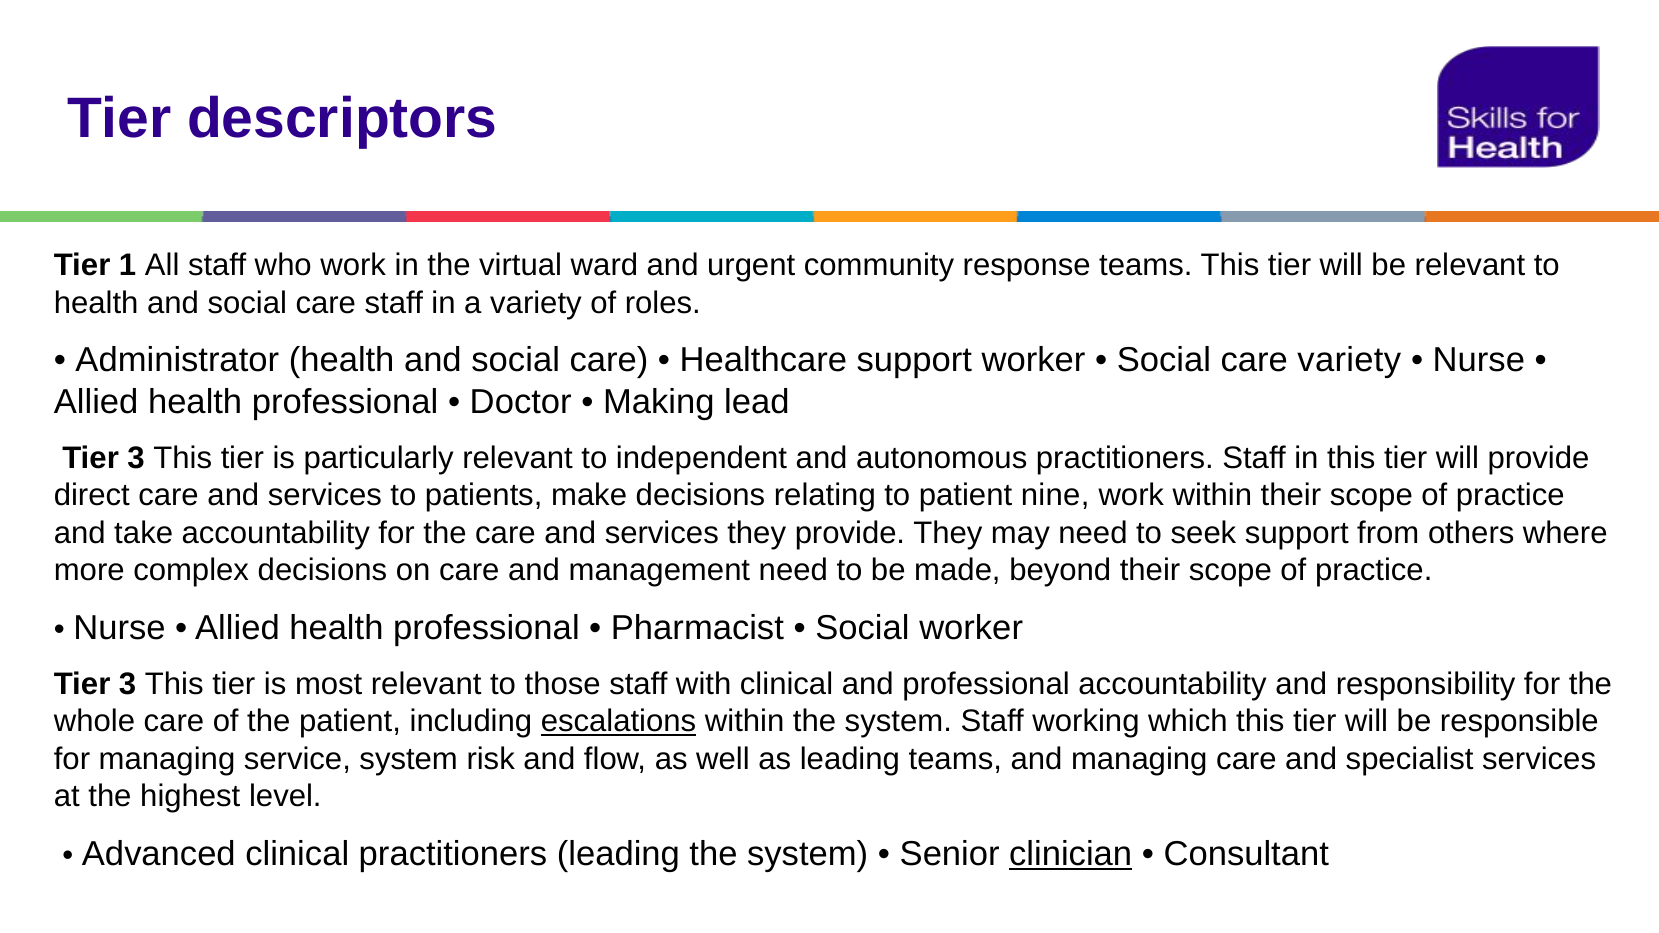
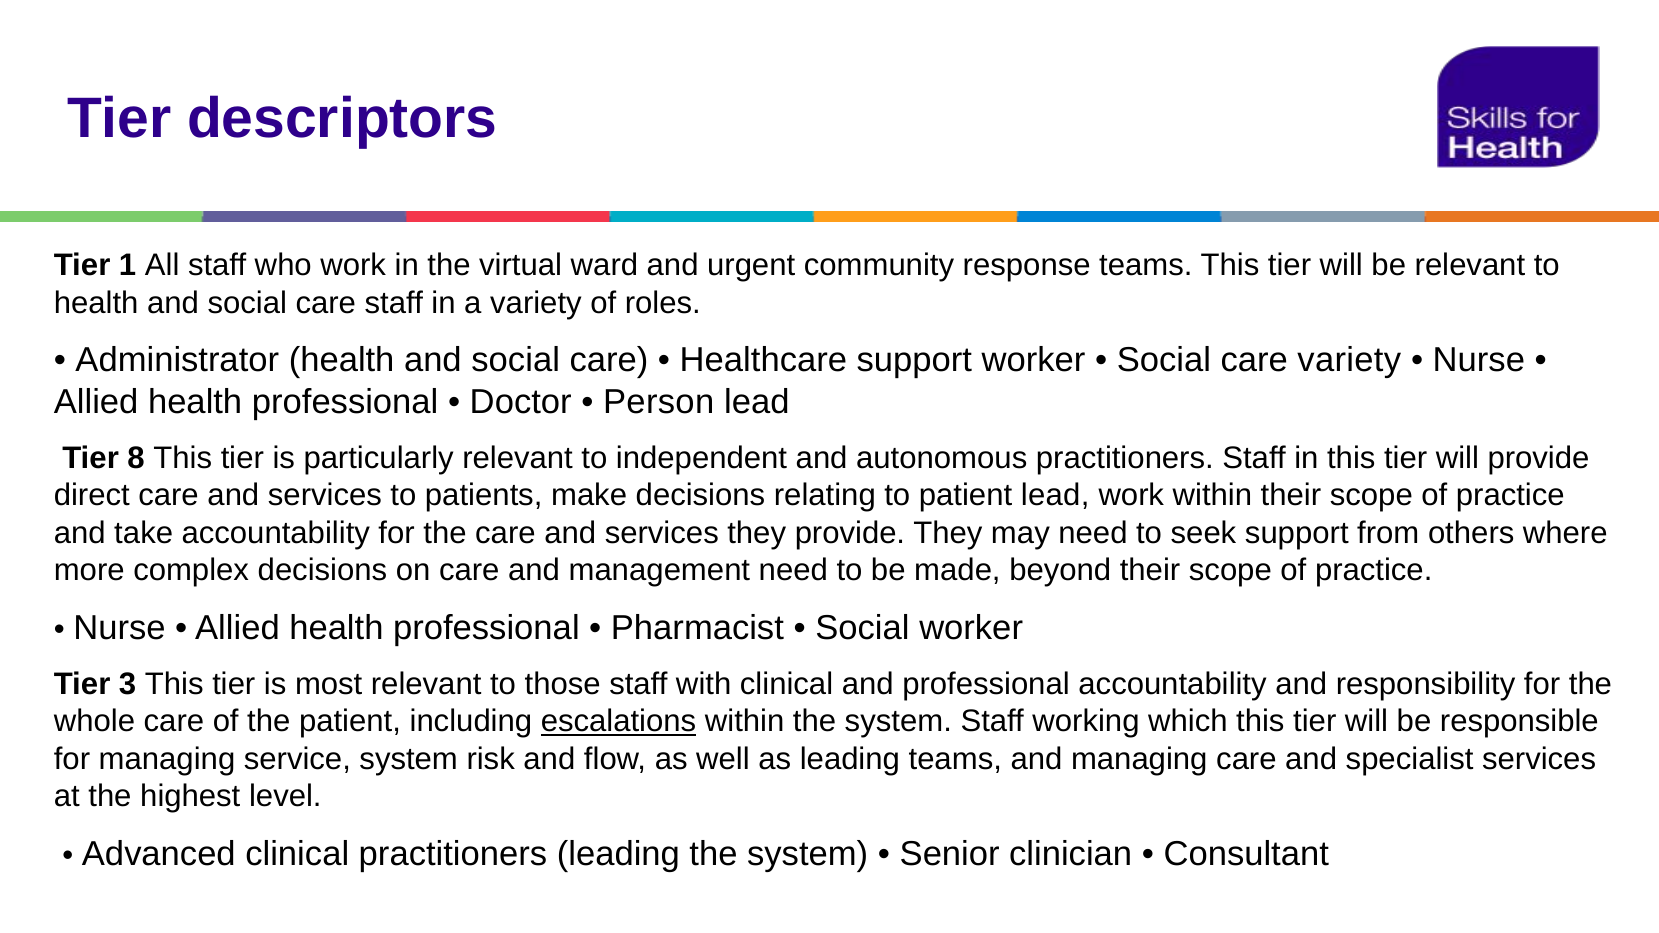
Making: Making -> Person
3 at (136, 458): 3 -> 8
patient nine: nine -> lead
clinician underline: present -> none
